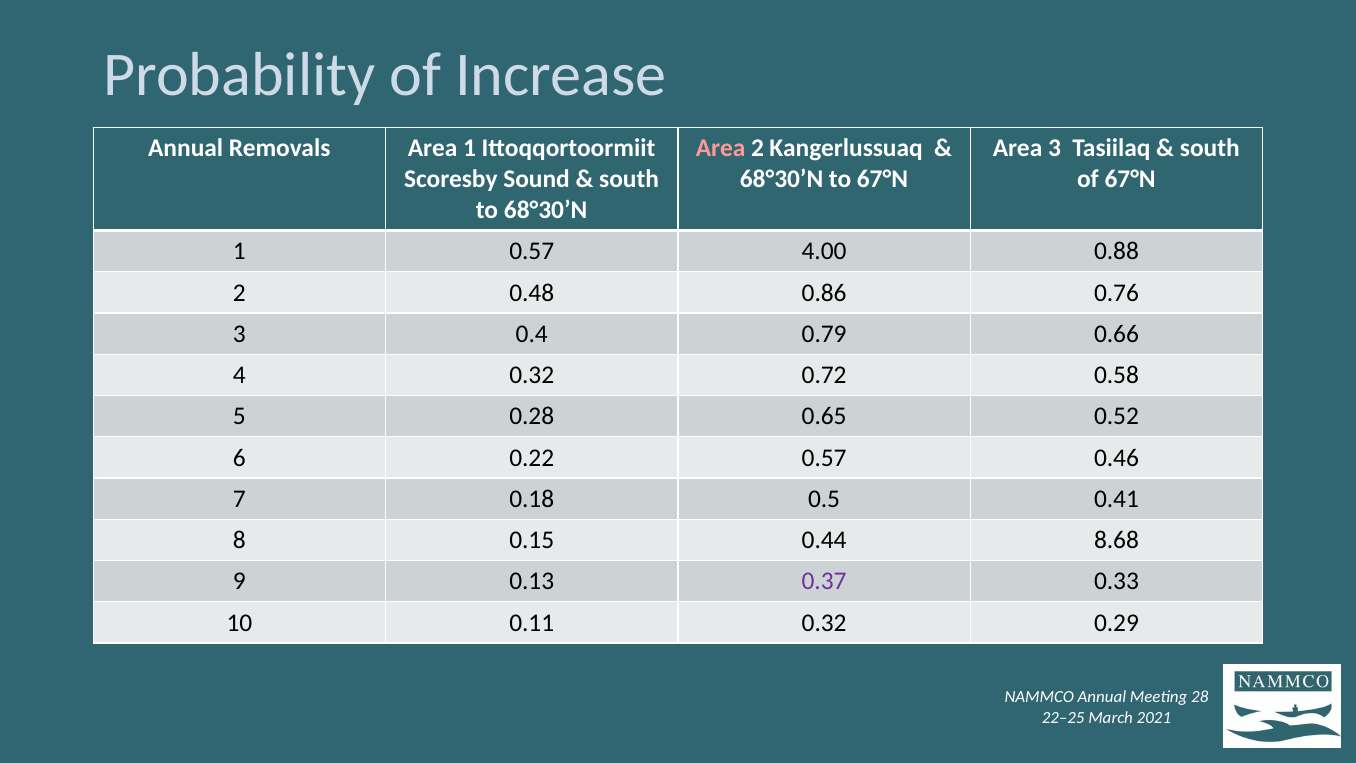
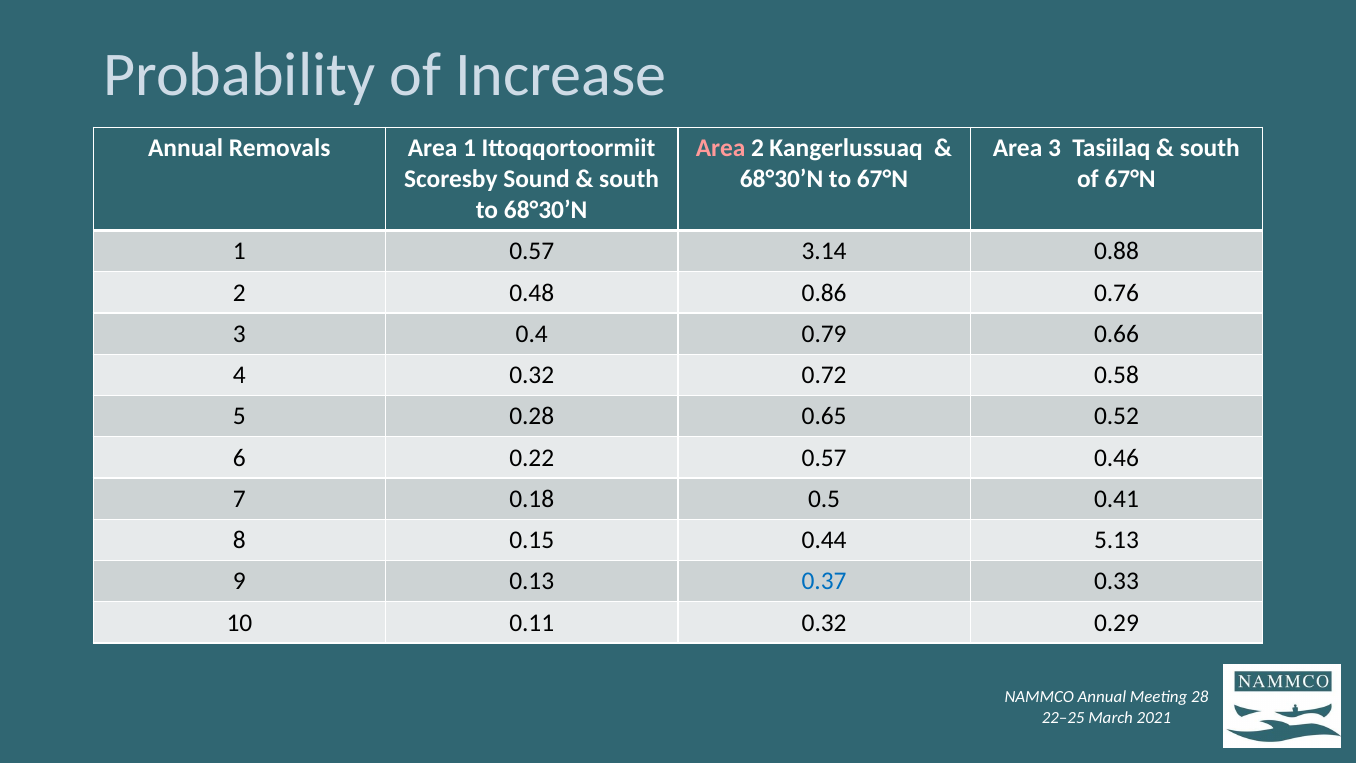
4.00: 4.00 -> 3.14
8.68: 8.68 -> 5.13
0.37 colour: purple -> blue
